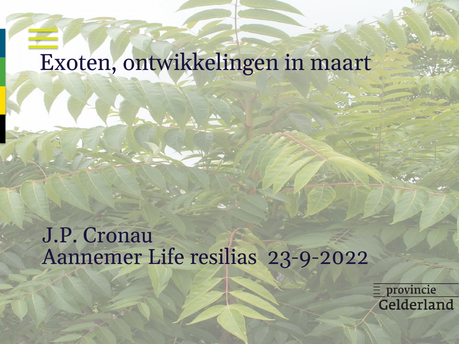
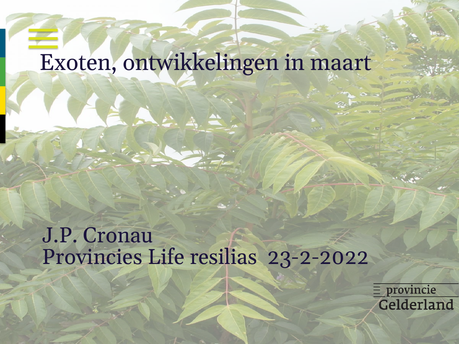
Aannemer: Aannemer -> Provincies
23-9-2022: 23-9-2022 -> 23-2-2022
